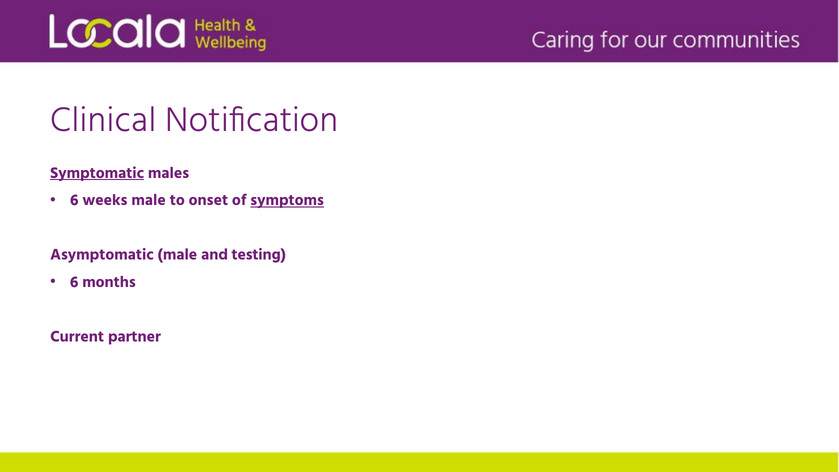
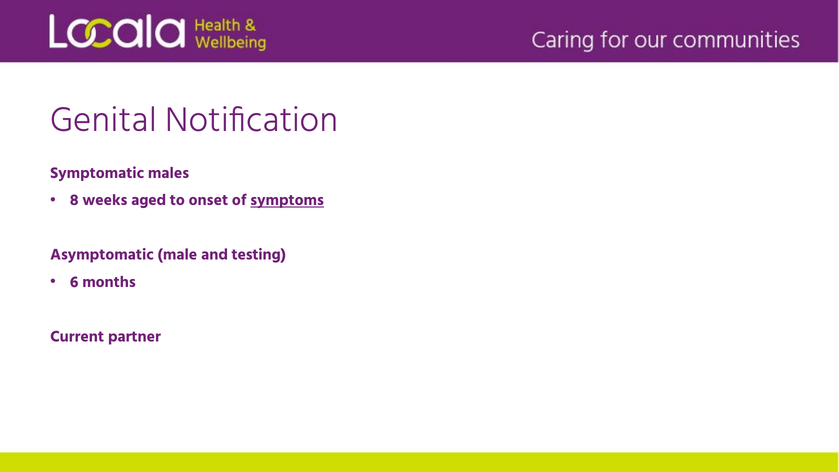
Clinical: Clinical -> Genital
Symptomatic underline: present -> none
6 at (74, 200): 6 -> 8
weeks male: male -> aged
